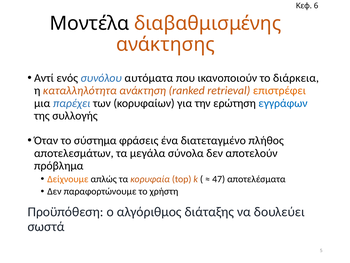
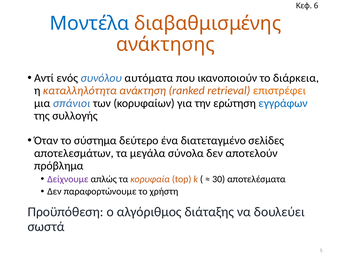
Μοντέλα colour: black -> blue
παρέχει: παρέχει -> σπάνιοι
φράσεις: φράσεις -> δεύτερο
πλήθος: πλήθος -> σελίδες
Δείχνουμε colour: orange -> purple
47: 47 -> 30
